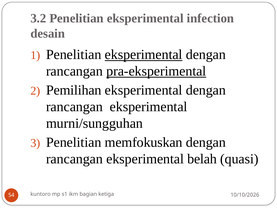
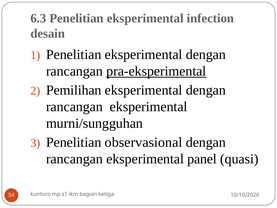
3.2: 3.2 -> 6.3
eksperimental at (144, 55) underline: present -> none
memfokuskan: memfokuskan -> observasional
belah: belah -> panel
